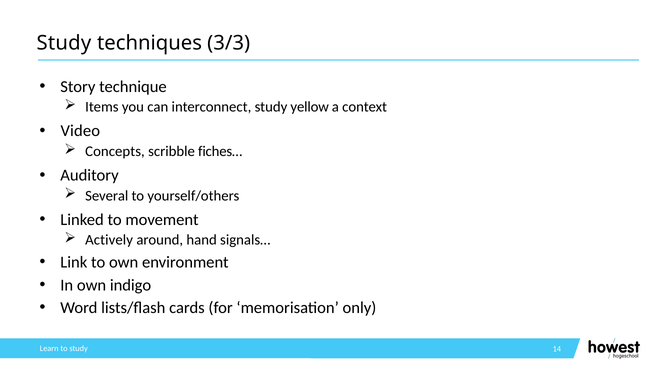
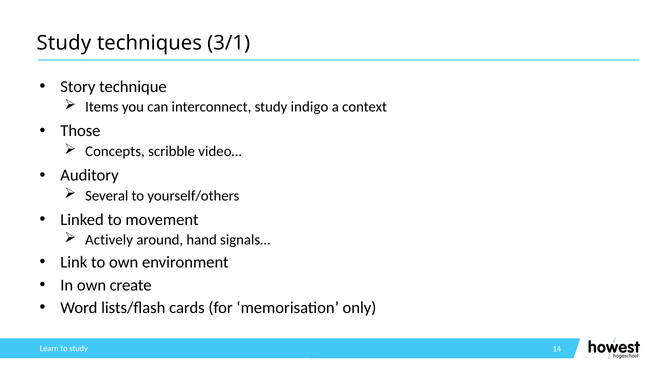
3/3: 3/3 -> 3/1
yellow: yellow -> indigo
Video: Video -> Those
fiches…: fiches… -> video…
indigo: indigo -> create
